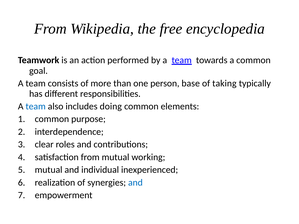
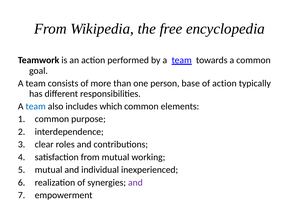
of taking: taking -> action
doing: doing -> which
and at (135, 183) colour: blue -> purple
